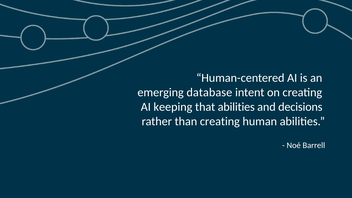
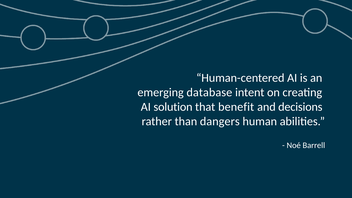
keeping: keeping -> solution
that abilities: abilities -> benefit
than creating: creating -> dangers
